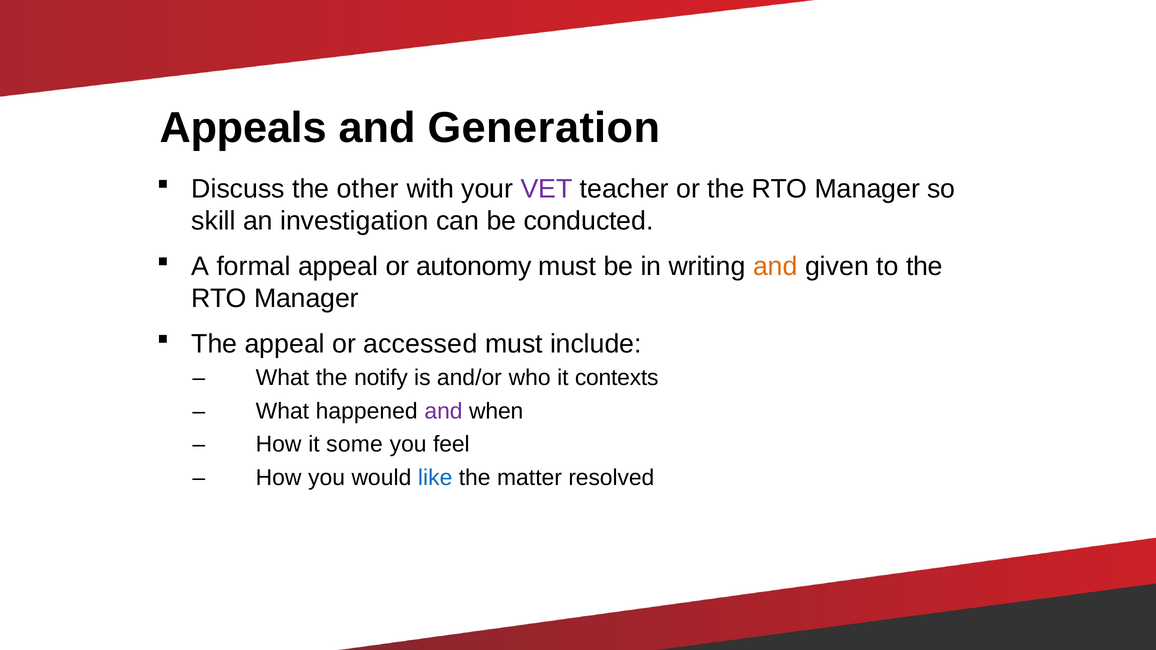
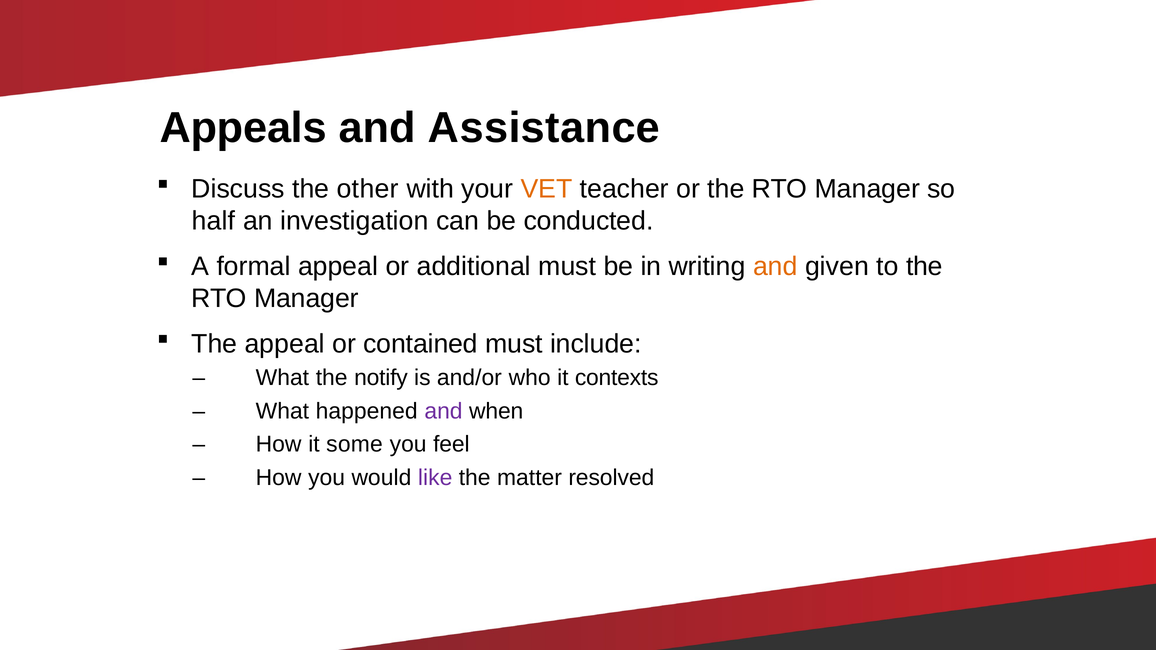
Generation: Generation -> Assistance
VET colour: purple -> orange
skill: skill -> half
autonomy: autonomy -> additional
accessed: accessed -> contained
like colour: blue -> purple
